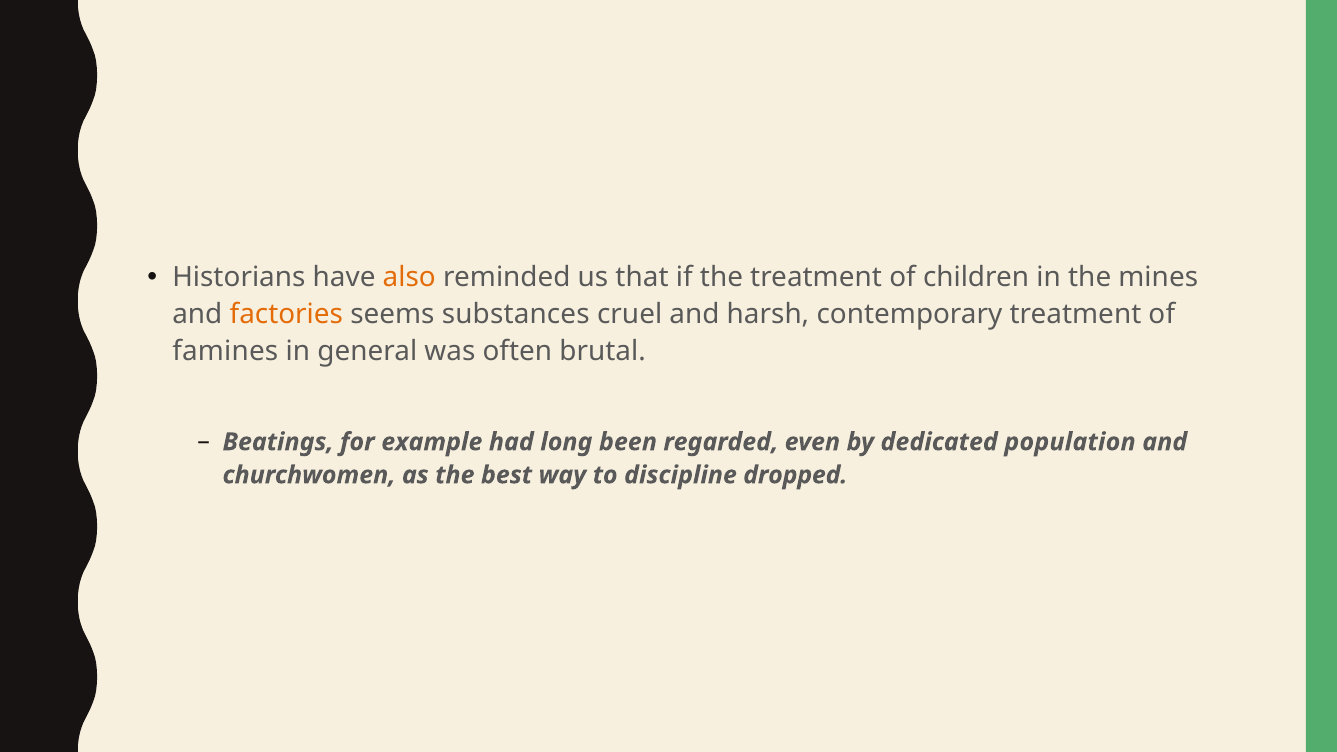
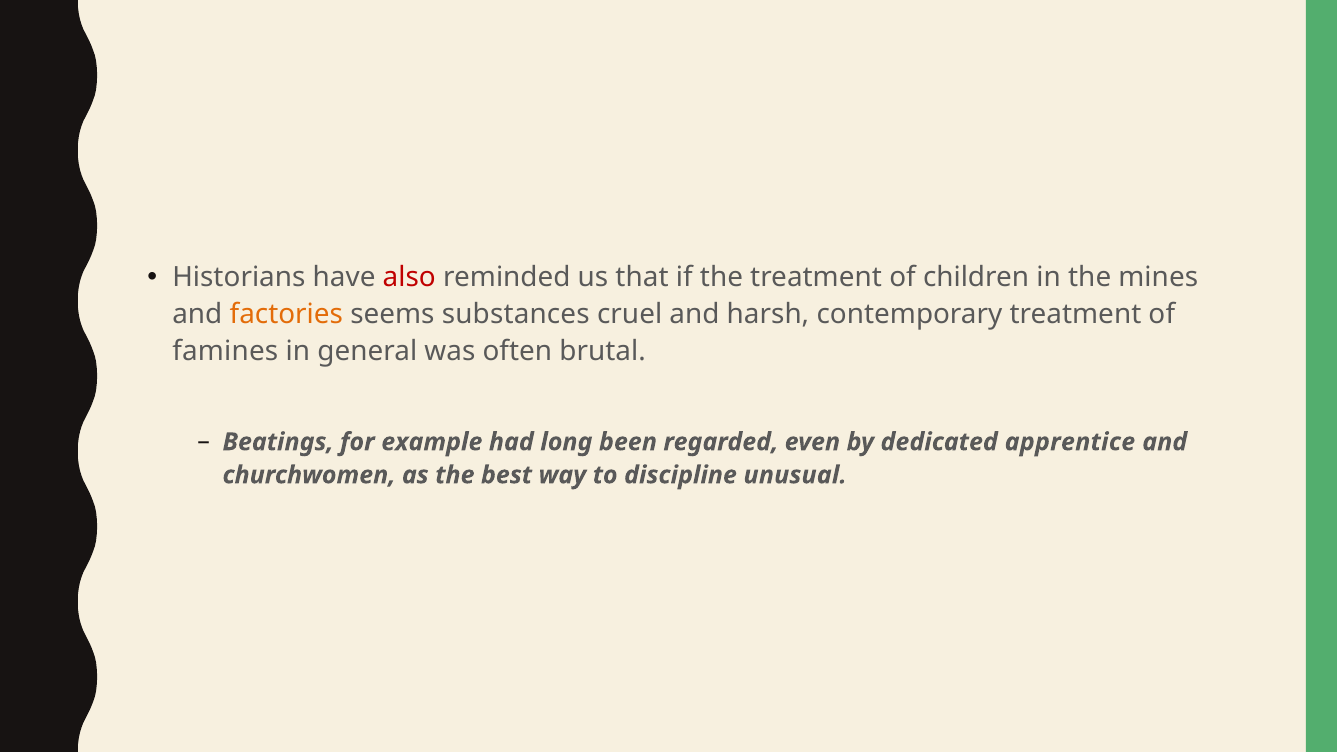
also colour: orange -> red
population: population -> apprentice
dropped: dropped -> unusual
